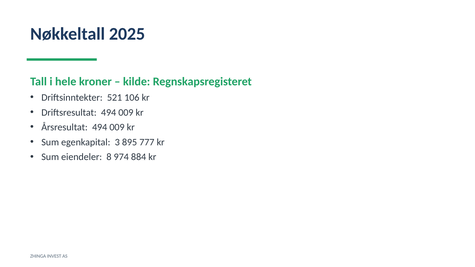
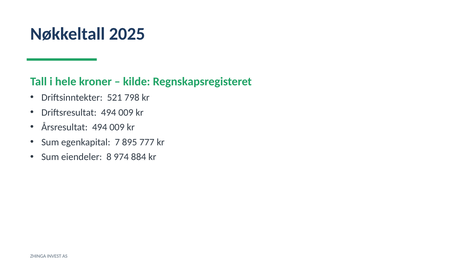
106: 106 -> 798
3: 3 -> 7
